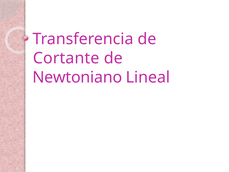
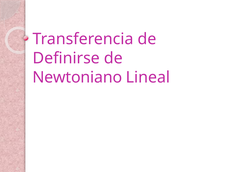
Cortante: Cortante -> Definirse
